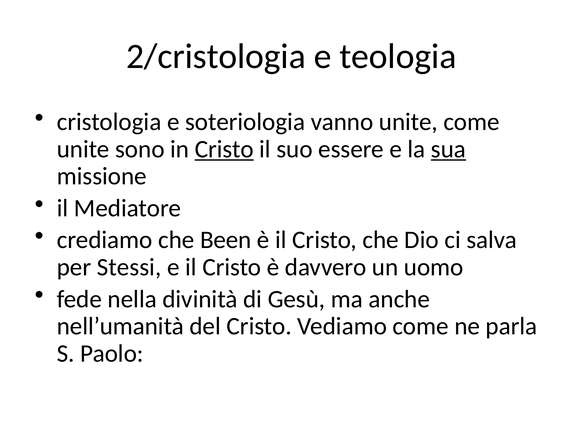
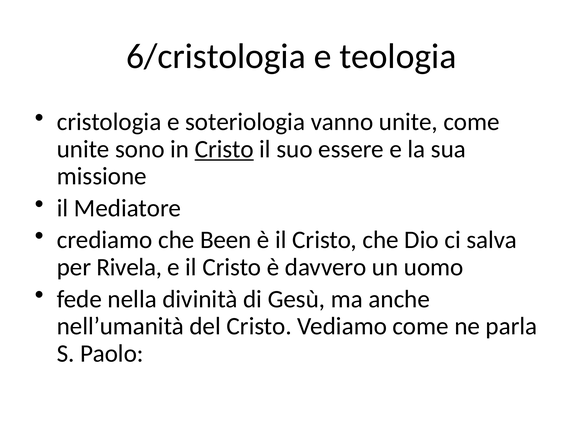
2/cristologia: 2/cristologia -> 6/cristologia
sua underline: present -> none
Stessi: Stessi -> Rivela
